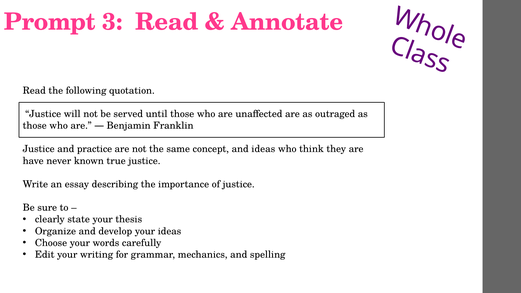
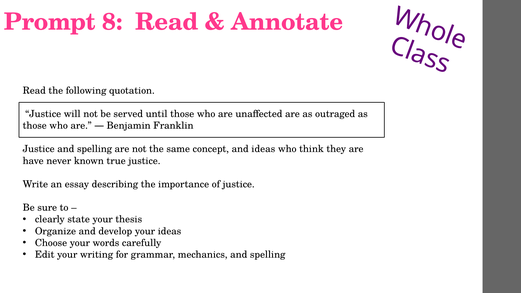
3: 3 -> 8
Justice and practice: practice -> spelling
